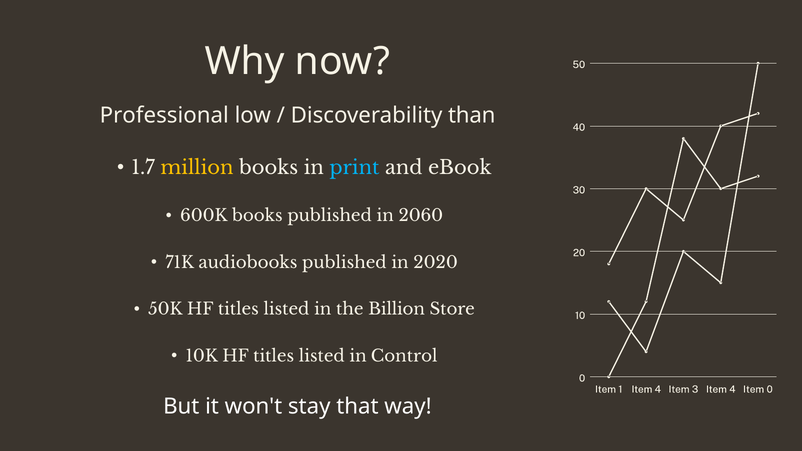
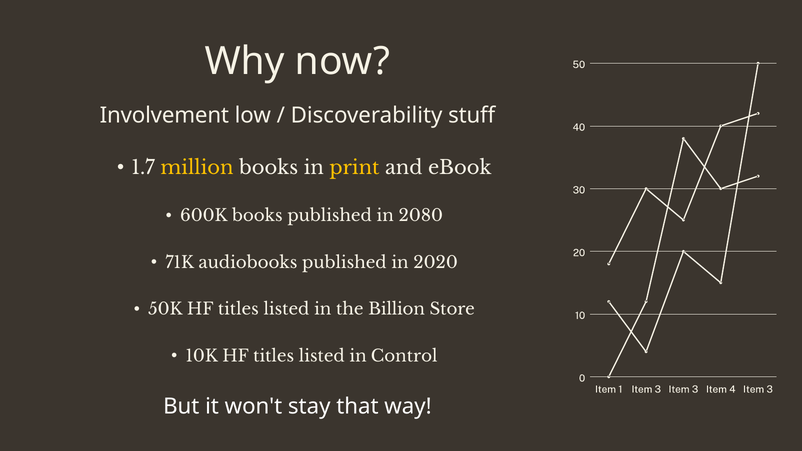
Professional: Professional -> Involvement
than: than -> stuff
print colour: light blue -> yellow
2060: 2060 -> 2080
1 Item 4: 4 -> 3
4 Item 0: 0 -> 3
